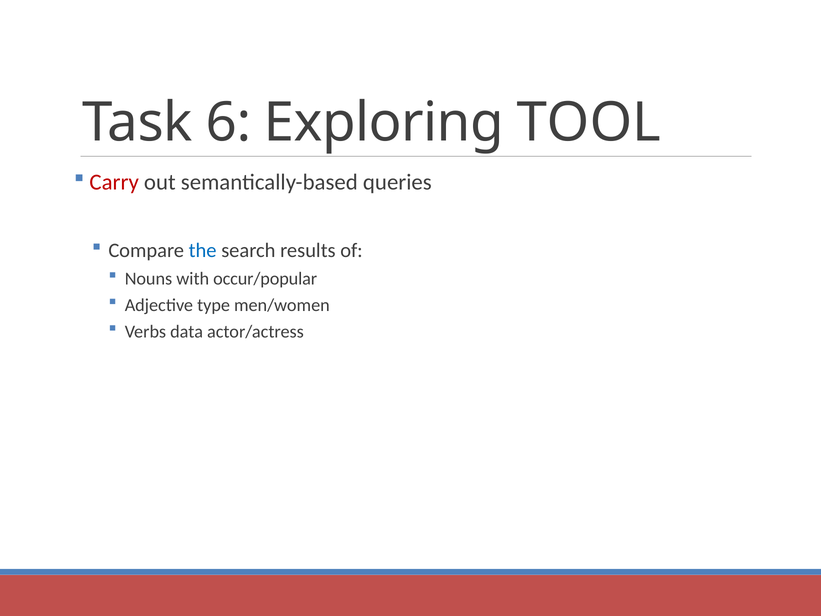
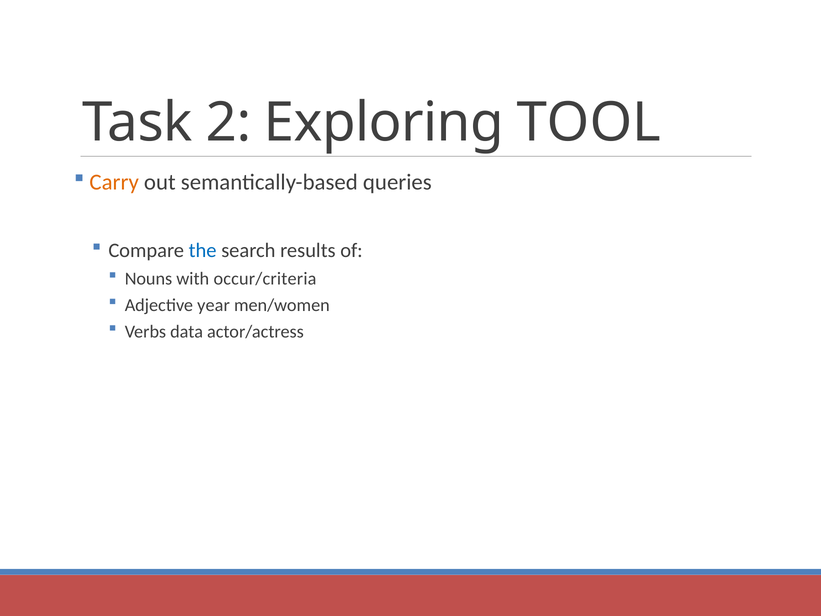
6: 6 -> 2
Carry colour: red -> orange
occur/popular: occur/popular -> occur/criteria
type: type -> year
